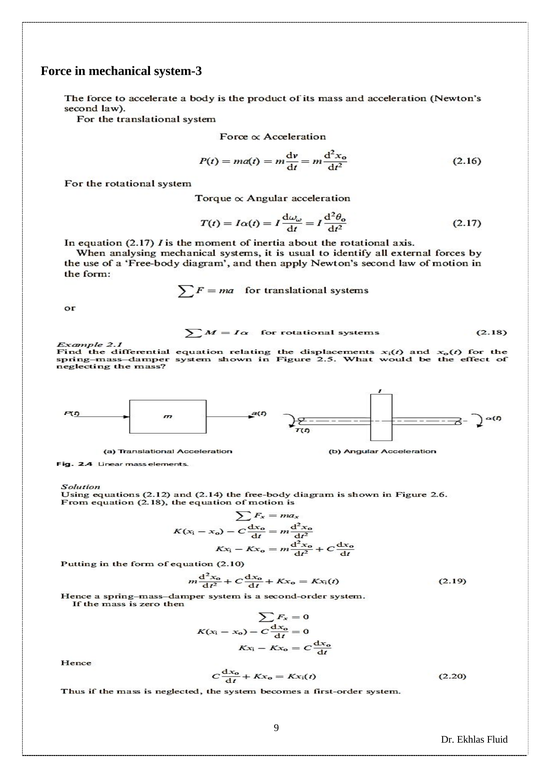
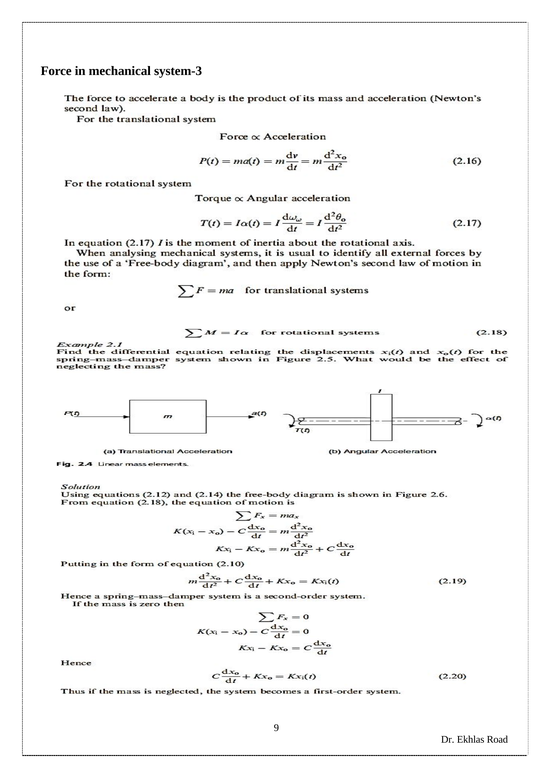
Fluid: Fluid -> Road
